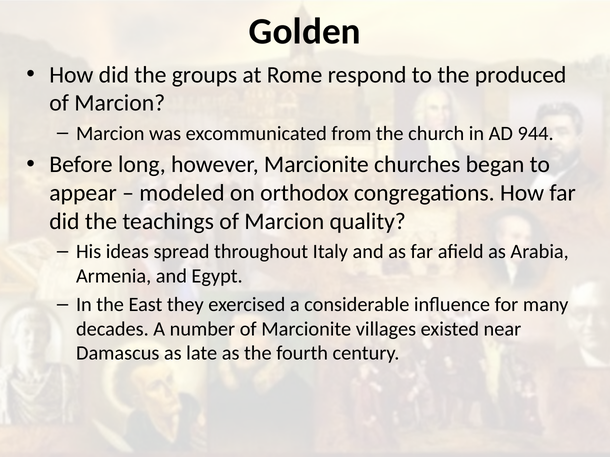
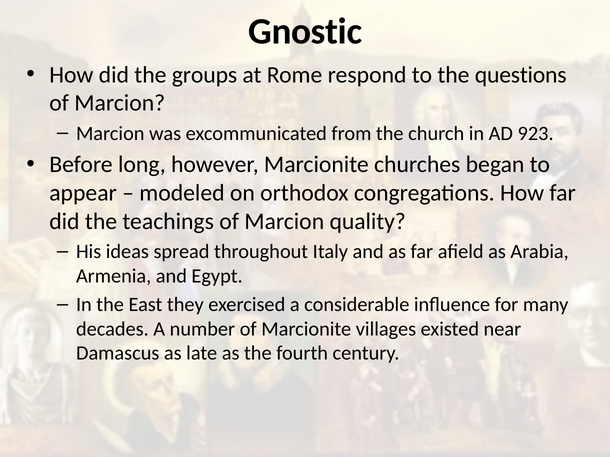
Golden: Golden -> Gnostic
produced: produced -> questions
944: 944 -> 923
